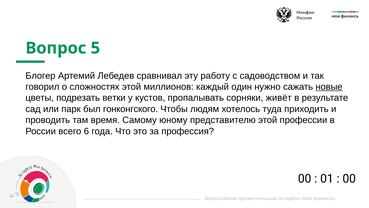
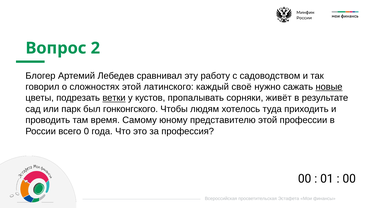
5: 5 -> 2
миллионов: миллионов -> латинского
один: один -> своё
ветки underline: none -> present
6: 6 -> 0
